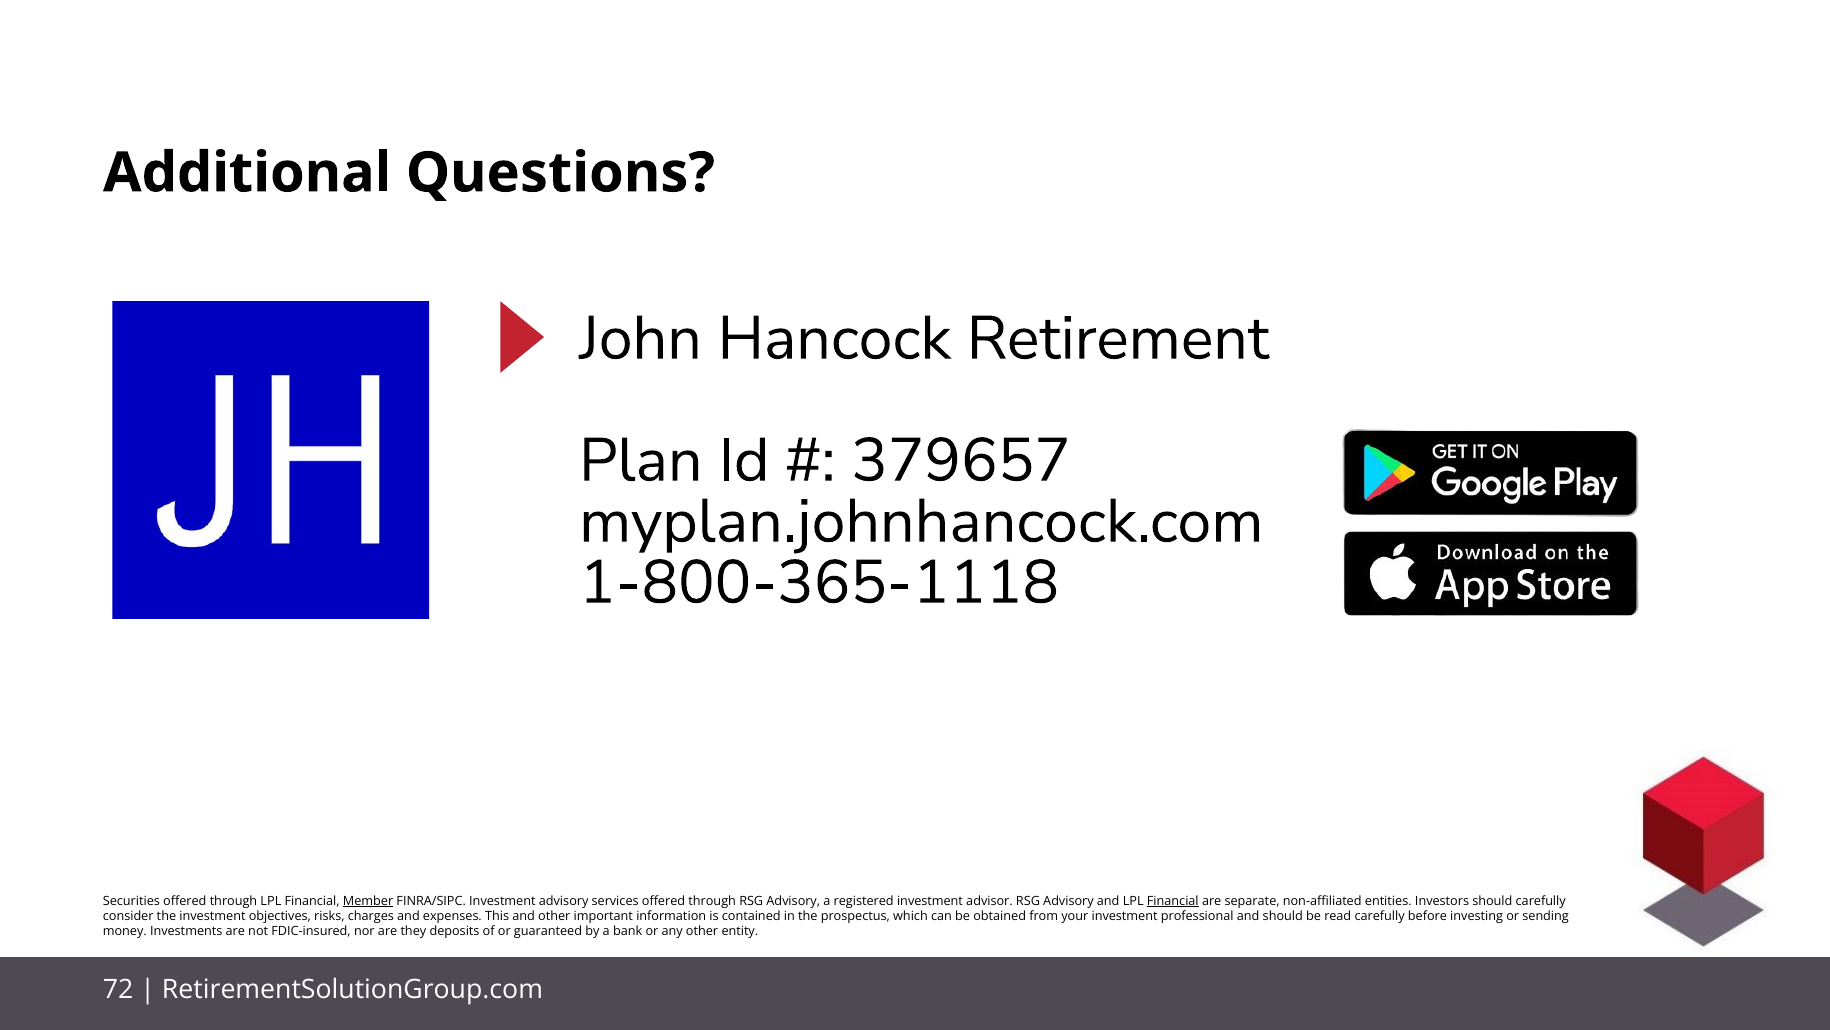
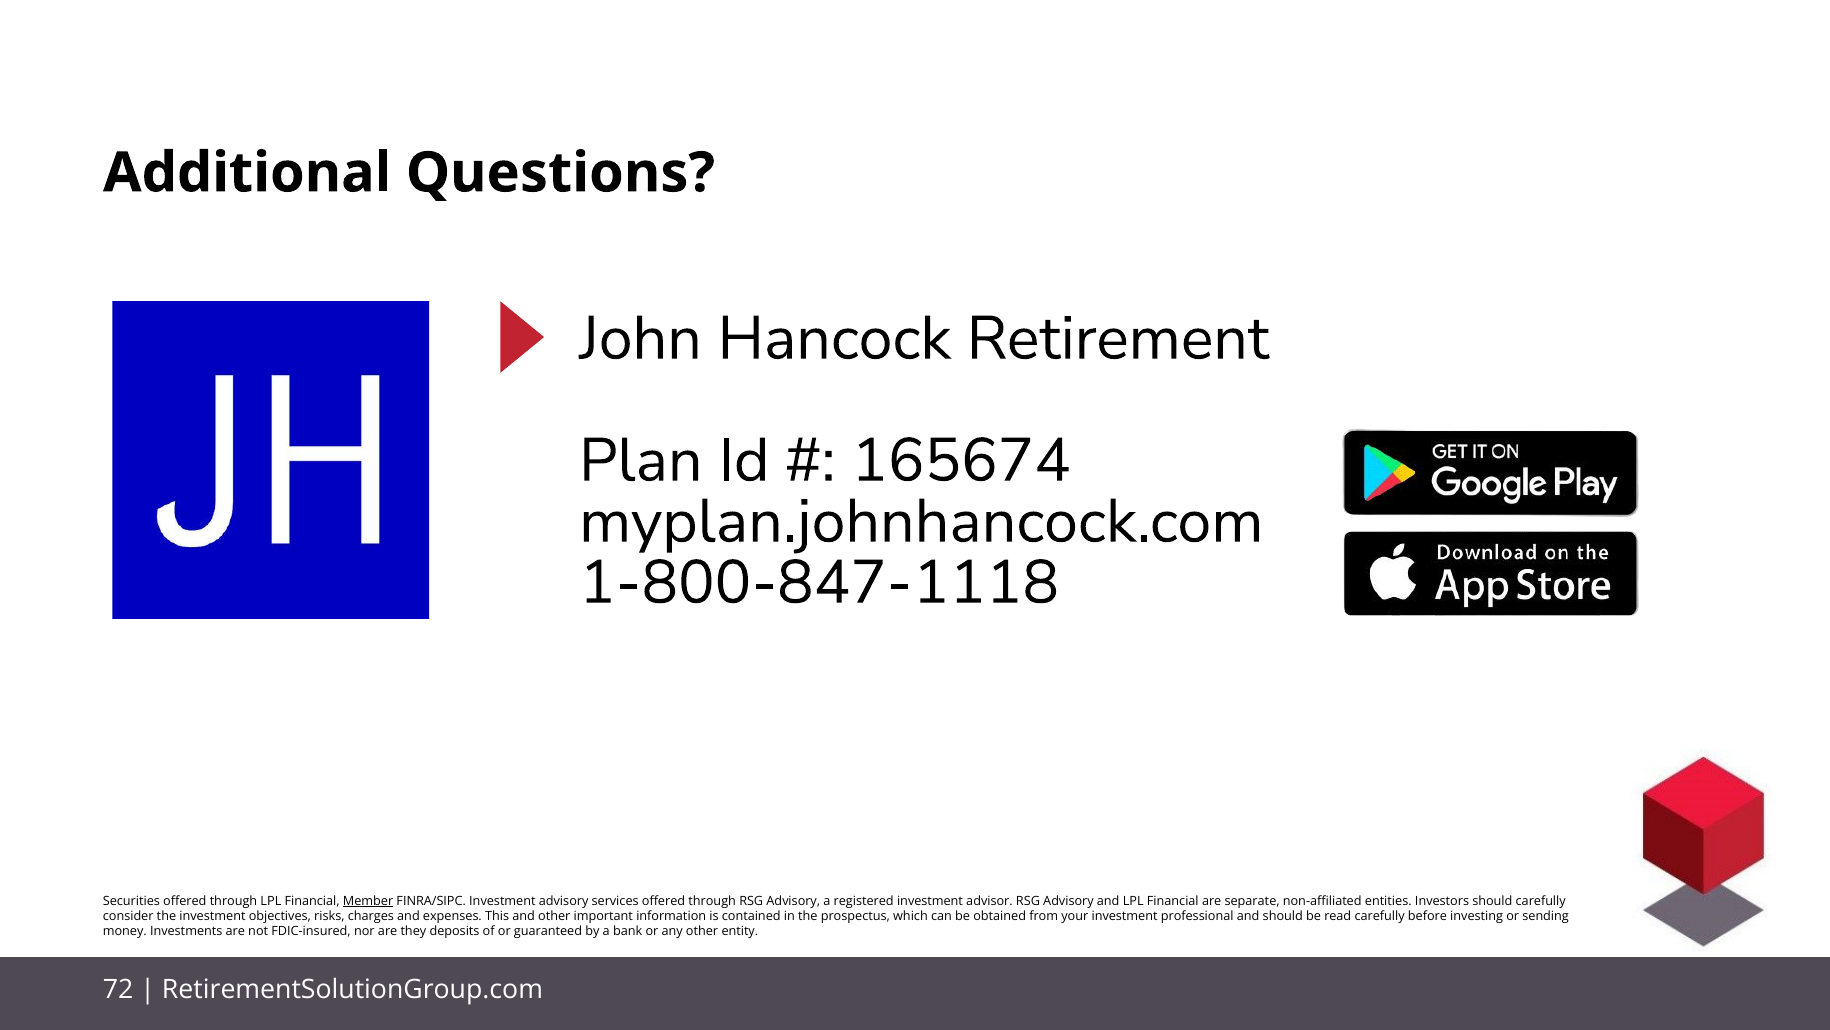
379657: 379657 -> 165674
1-800-365-1118: 1-800-365-1118 -> 1-800-847-1118
Financial at (1173, 900) underline: present -> none
